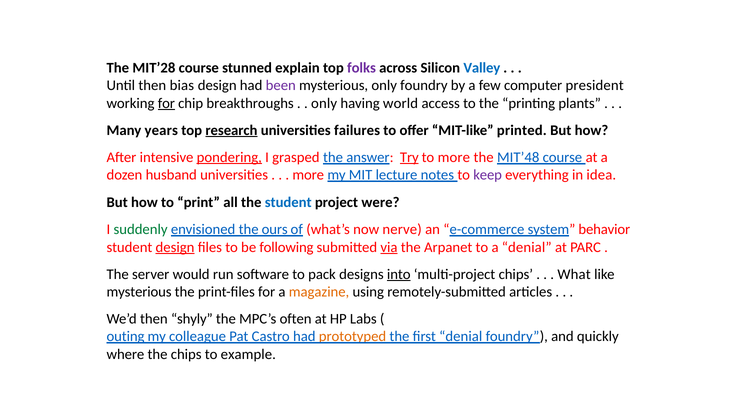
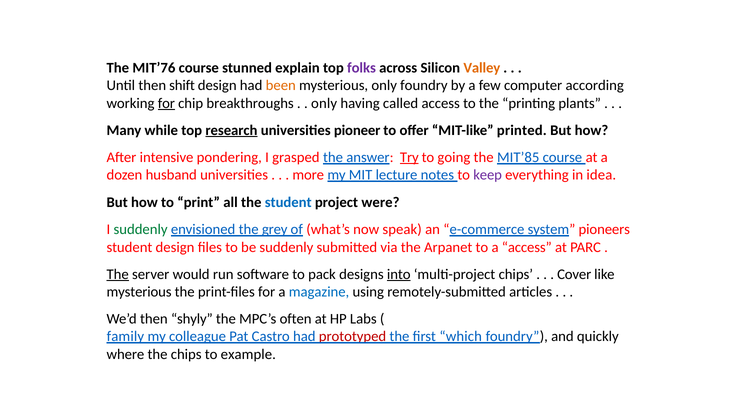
MIT’28: MIT’28 -> MIT’76
Valley colour: blue -> orange
bias: bias -> shift
been colour: purple -> orange
president: president -> according
world: world -> called
years: years -> while
failures: failures -> pioneer
pondering underline: present -> none
to more: more -> going
MIT’48: MIT’48 -> MIT’85
ours: ours -> grey
nerve: nerve -> speak
behavior: behavior -> pioneers
design at (175, 247) underline: present -> none
be following: following -> suddenly
via underline: present -> none
a denial: denial -> access
The at (118, 274) underline: none -> present
What: What -> Cover
magazine colour: orange -> blue
outing: outing -> family
prototyped colour: orange -> red
first denial: denial -> which
